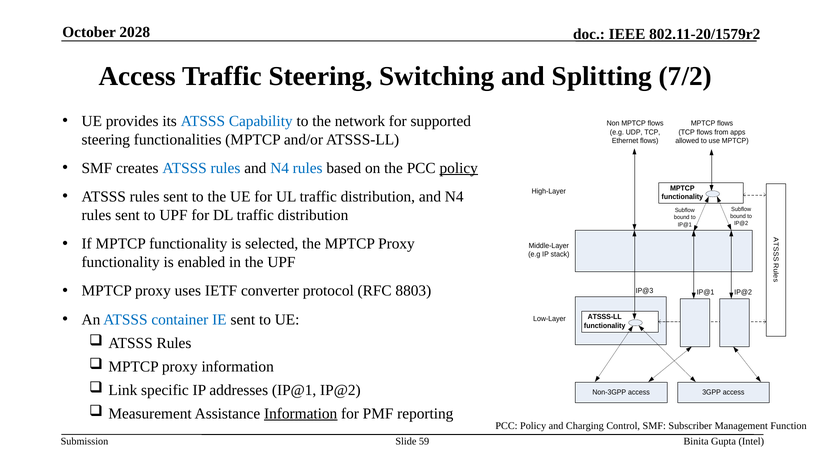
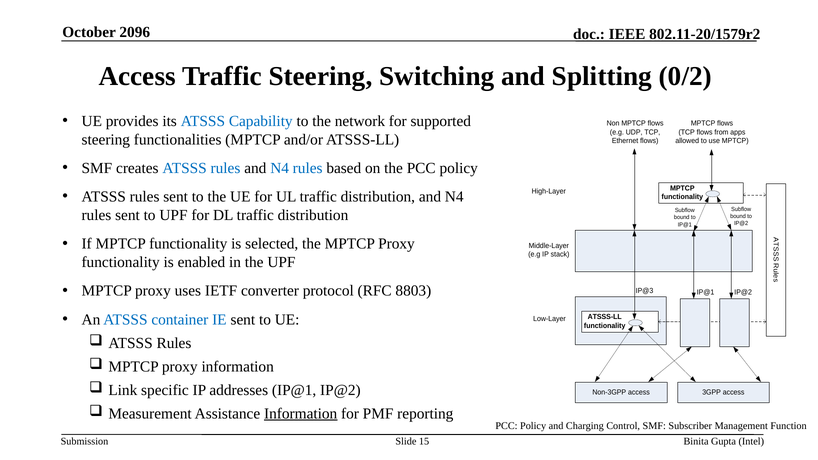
2028: 2028 -> 2096
7/2: 7/2 -> 0/2
policy at (459, 168) underline: present -> none
59: 59 -> 15
